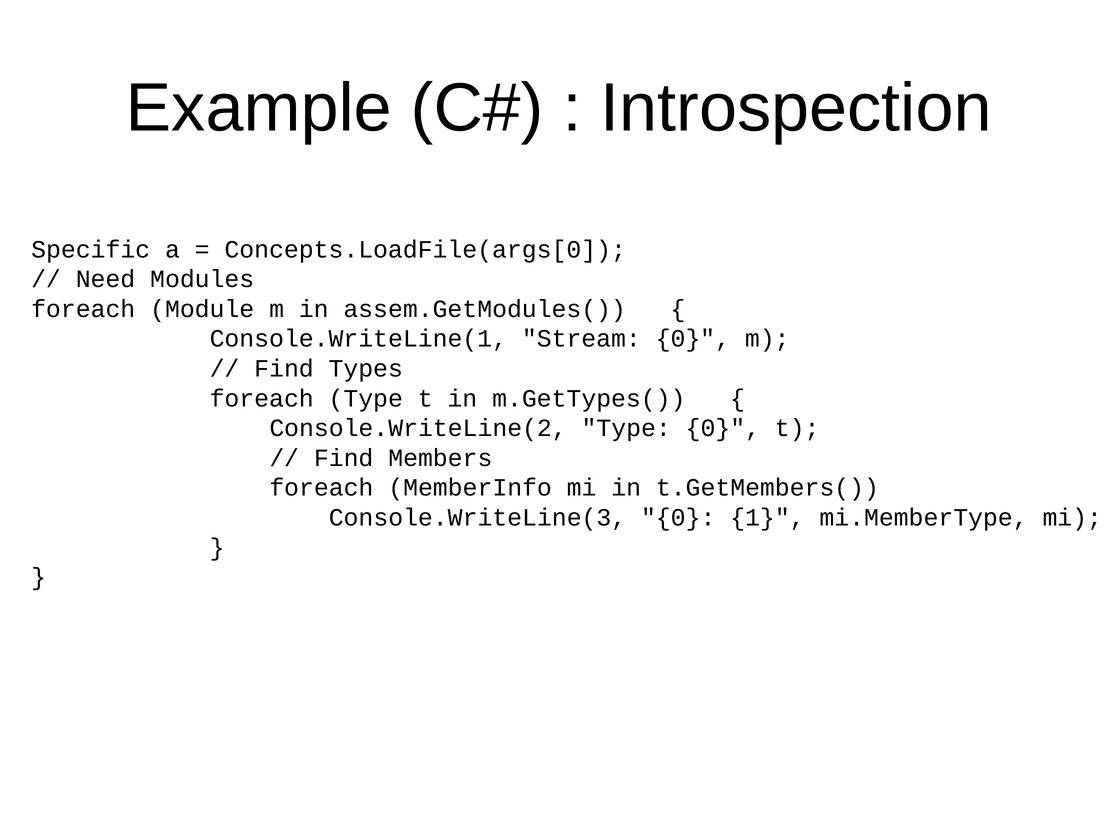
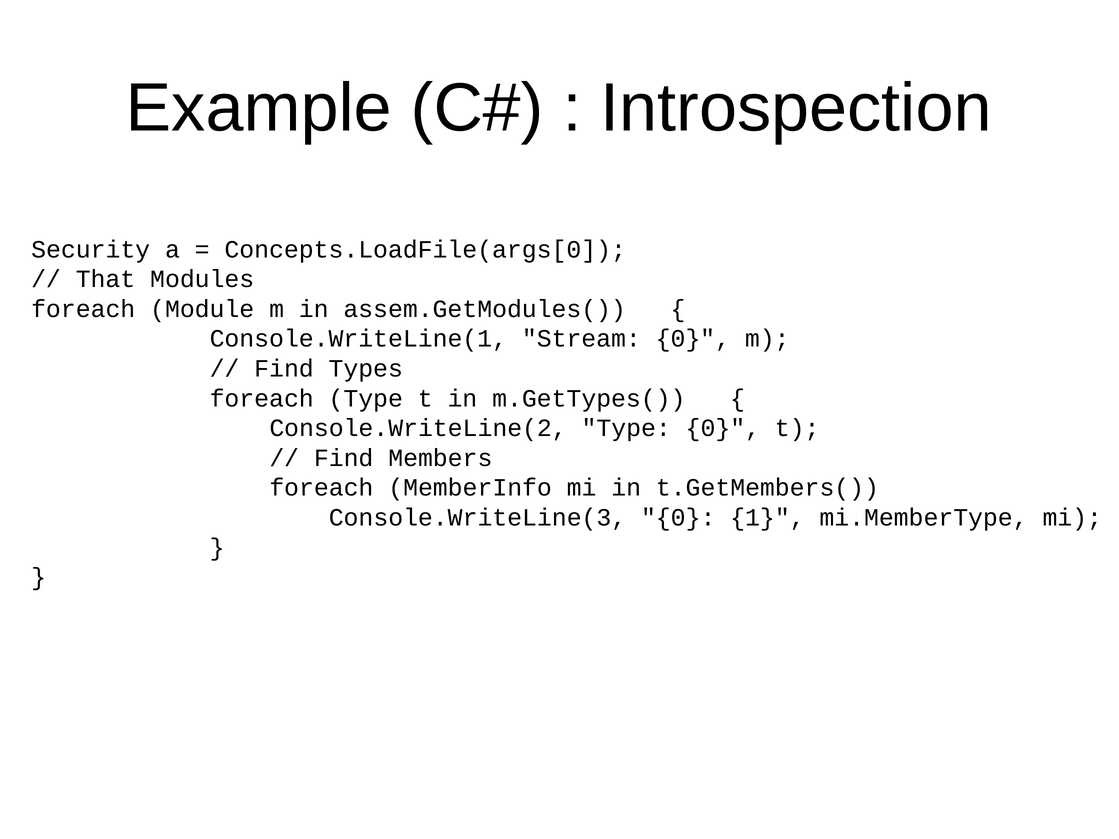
Specific: Specific -> Security
Need: Need -> That
